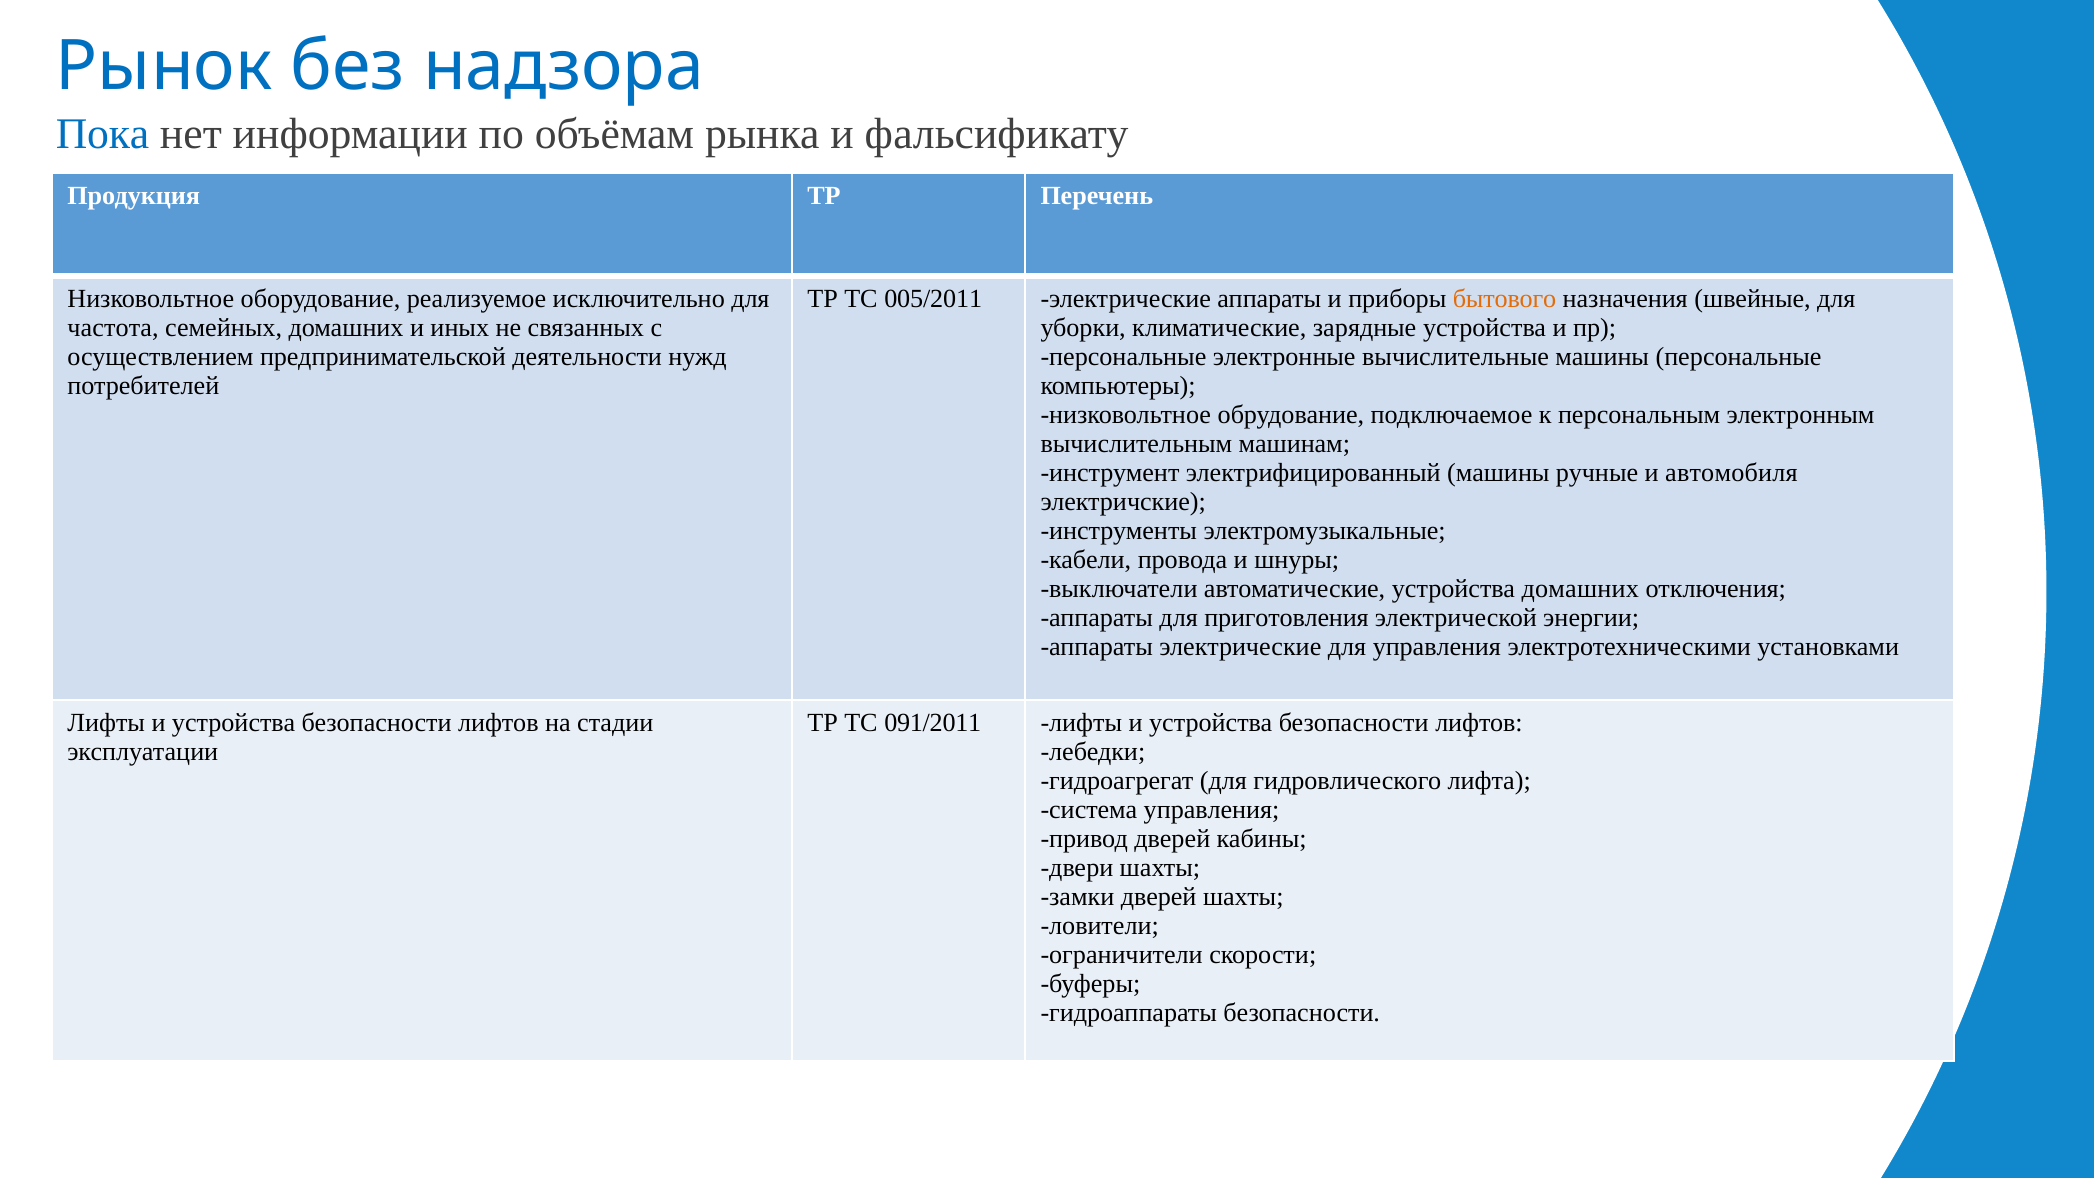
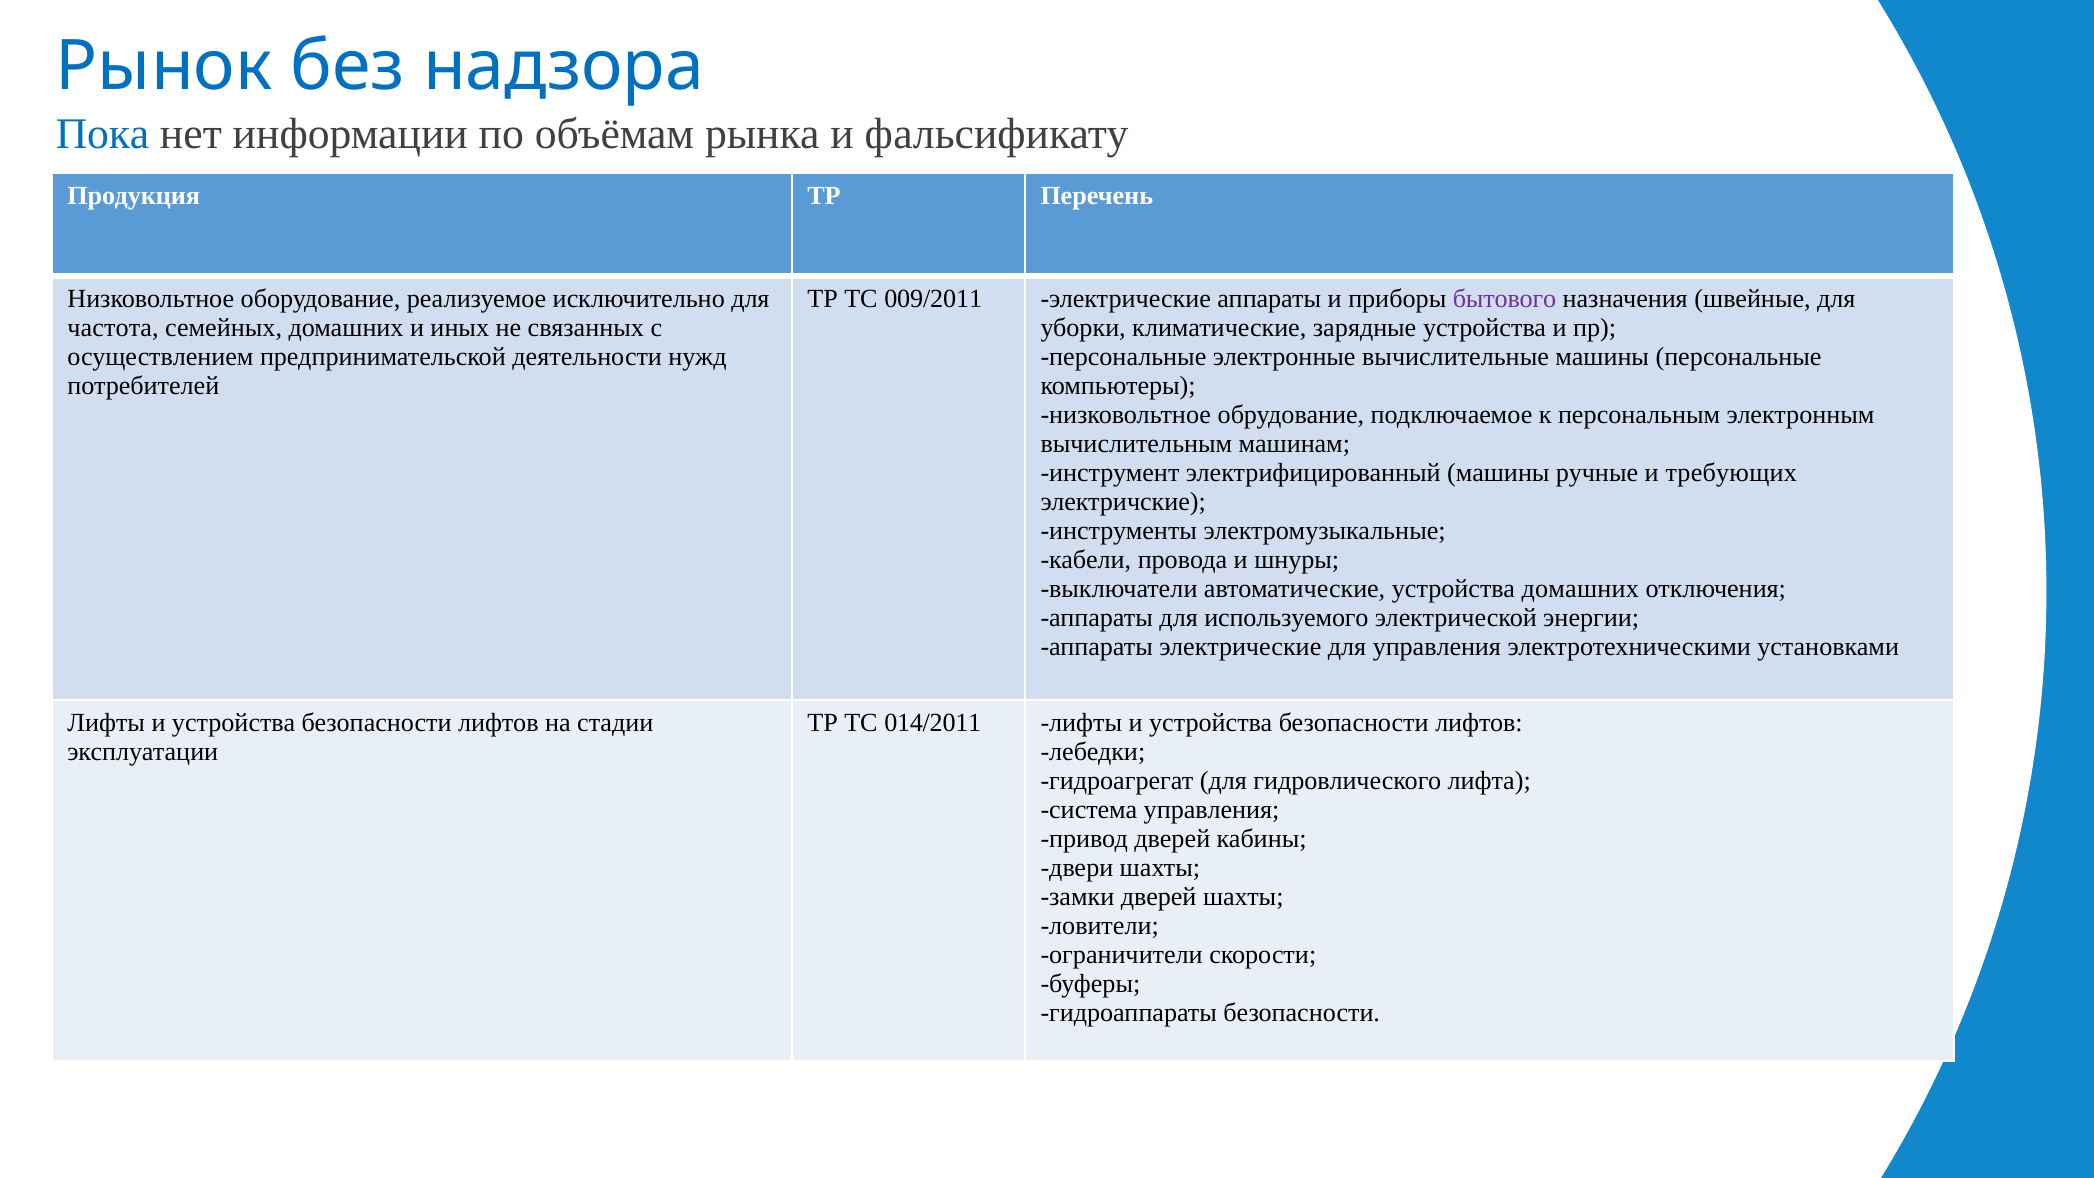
005/2011: 005/2011 -> 009/2011
бытового colour: orange -> purple
автомобиля: автомобиля -> требующих
приготовления: приготовления -> используемого
091/2011: 091/2011 -> 014/2011
